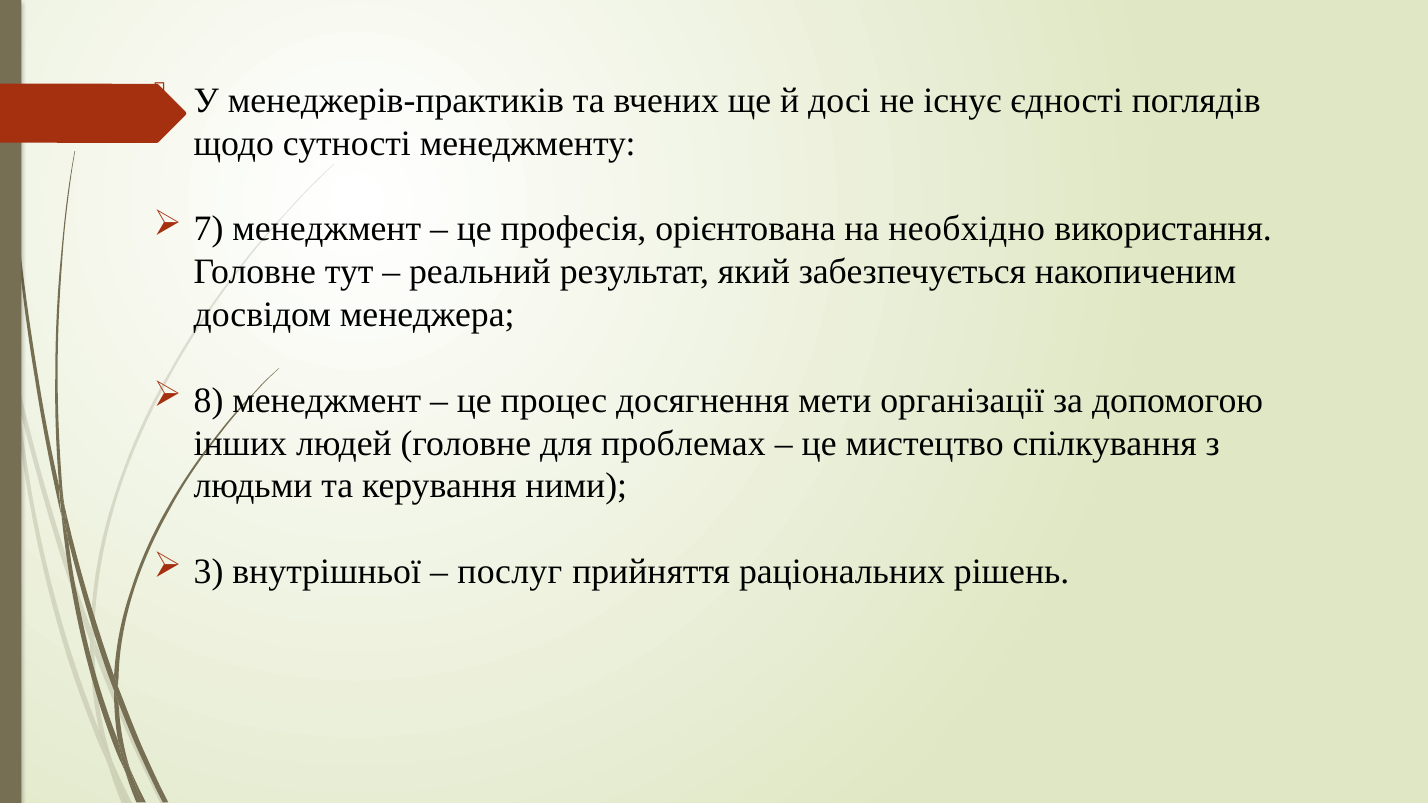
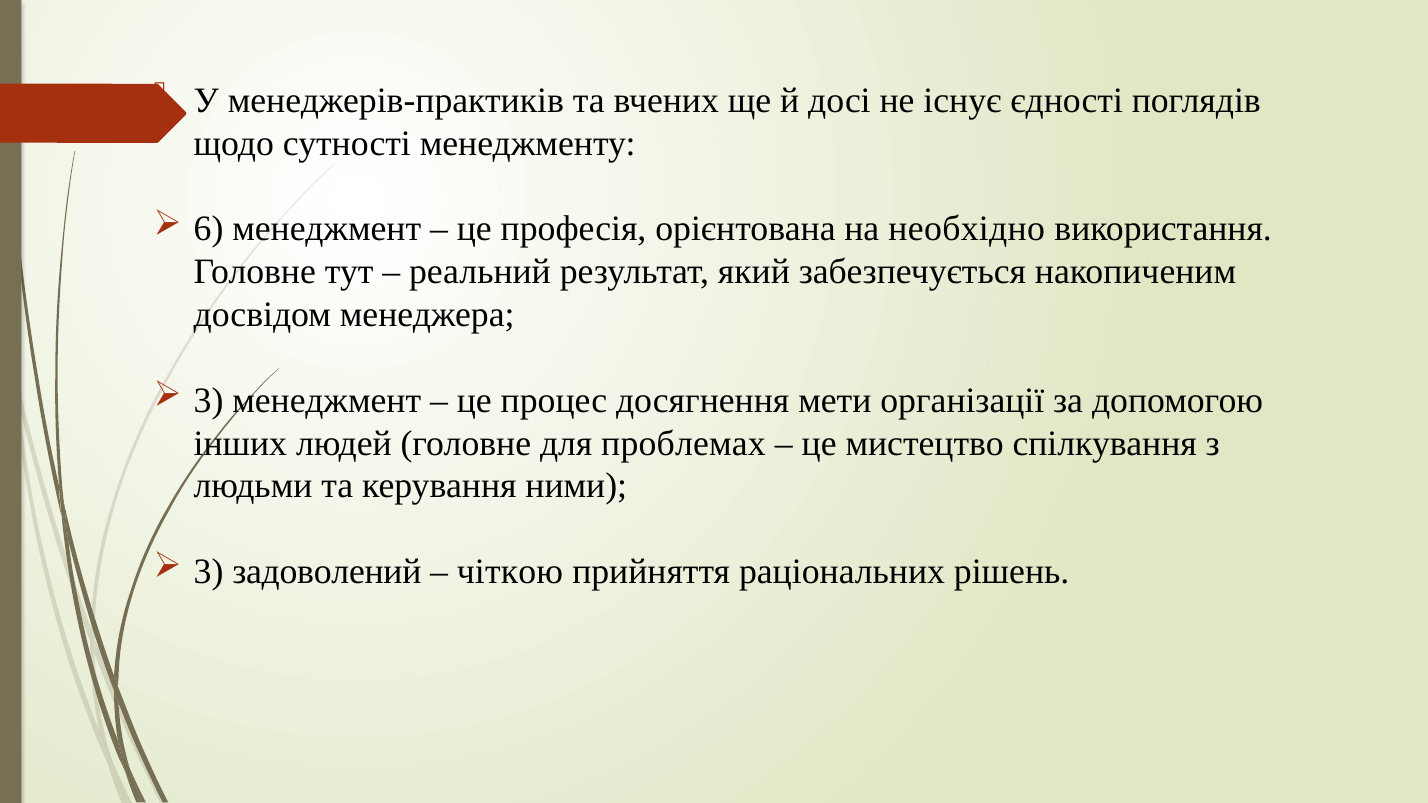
7: 7 -> 6
8 at (209, 401): 8 -> 3
внутрішньої: внутрішньої -> задоволений
послуг: послуг -> чіткою
